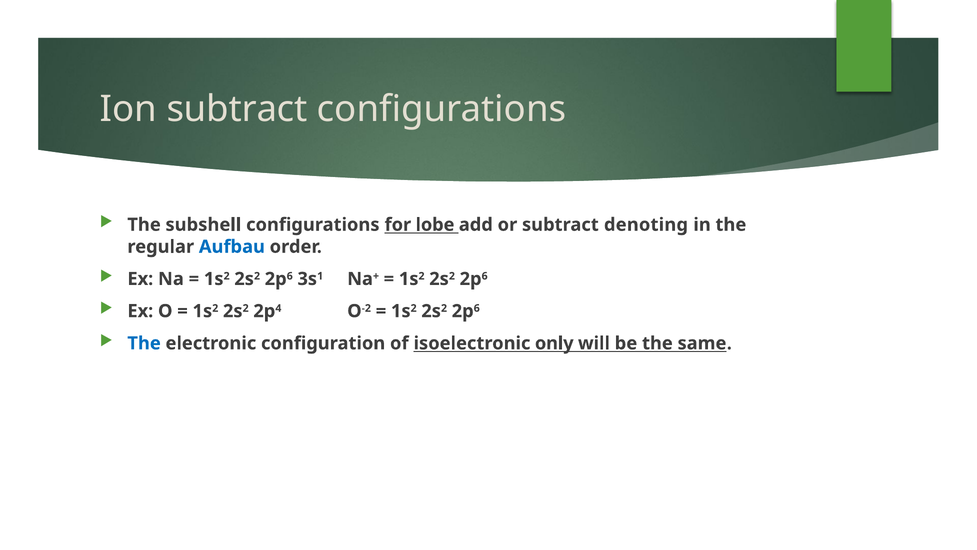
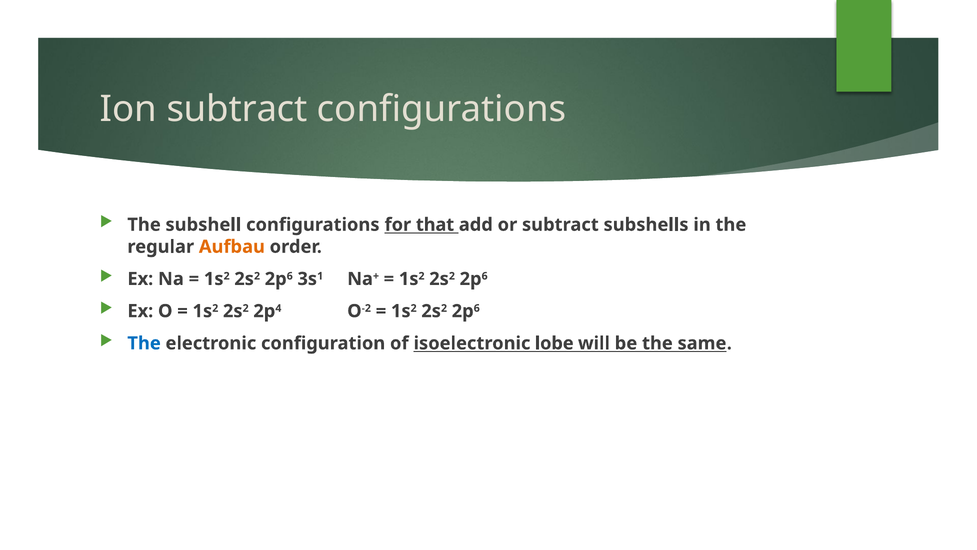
lobe: lobe -> that
denoting: denoting -> subshells
Aufbau colour: blue -> orange
only: only -> lobe
